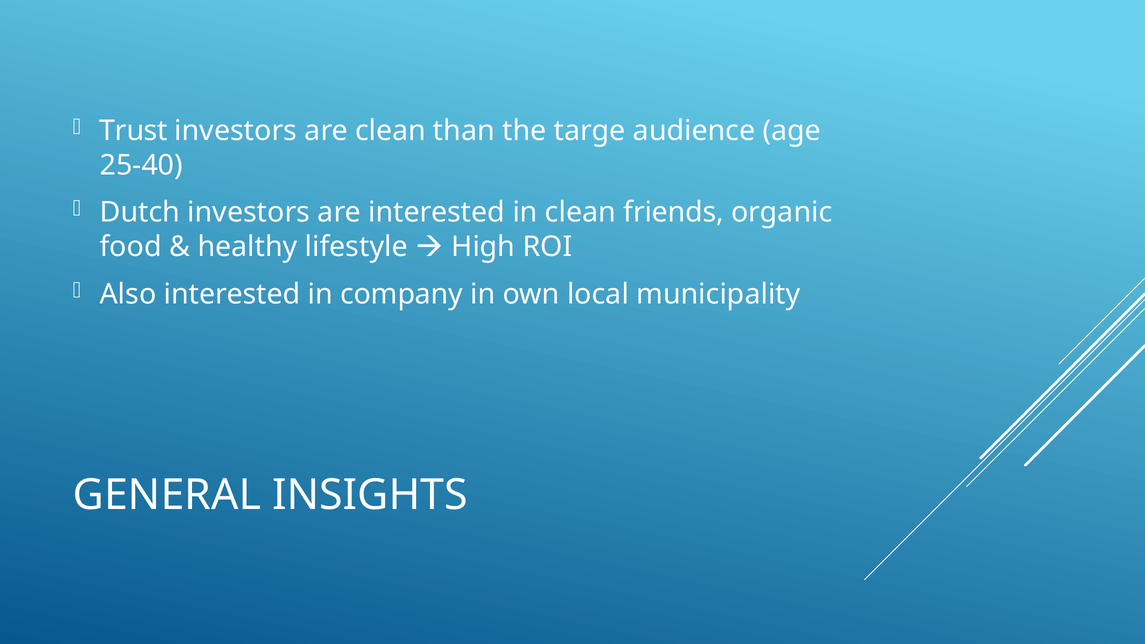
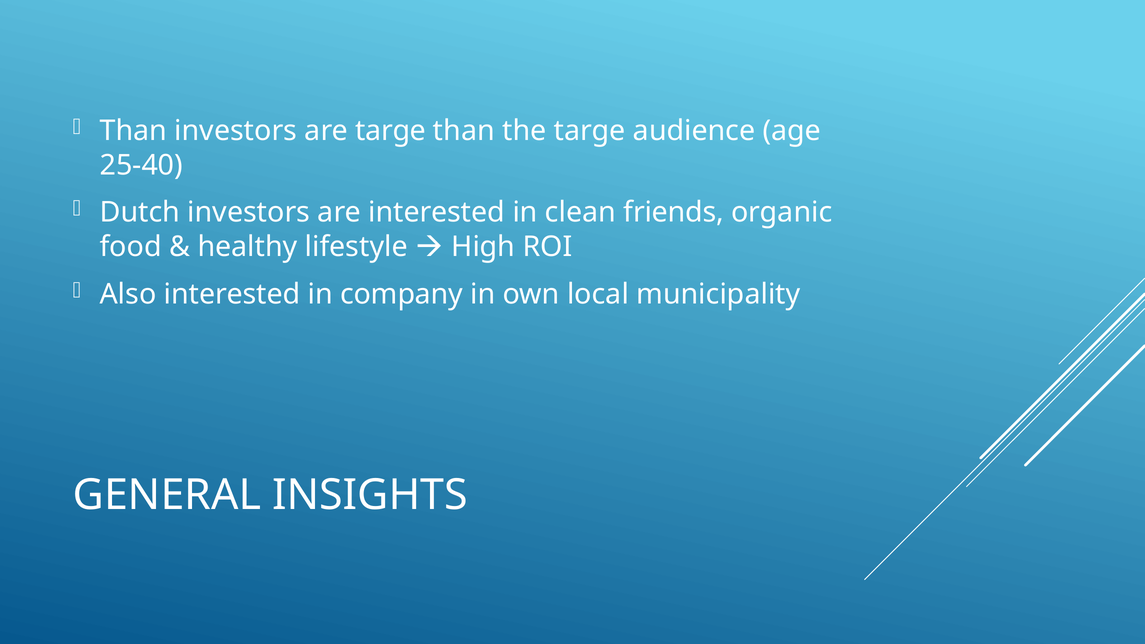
Trust at (134, 131): Trust -> Than
are clean: clean -> targe
